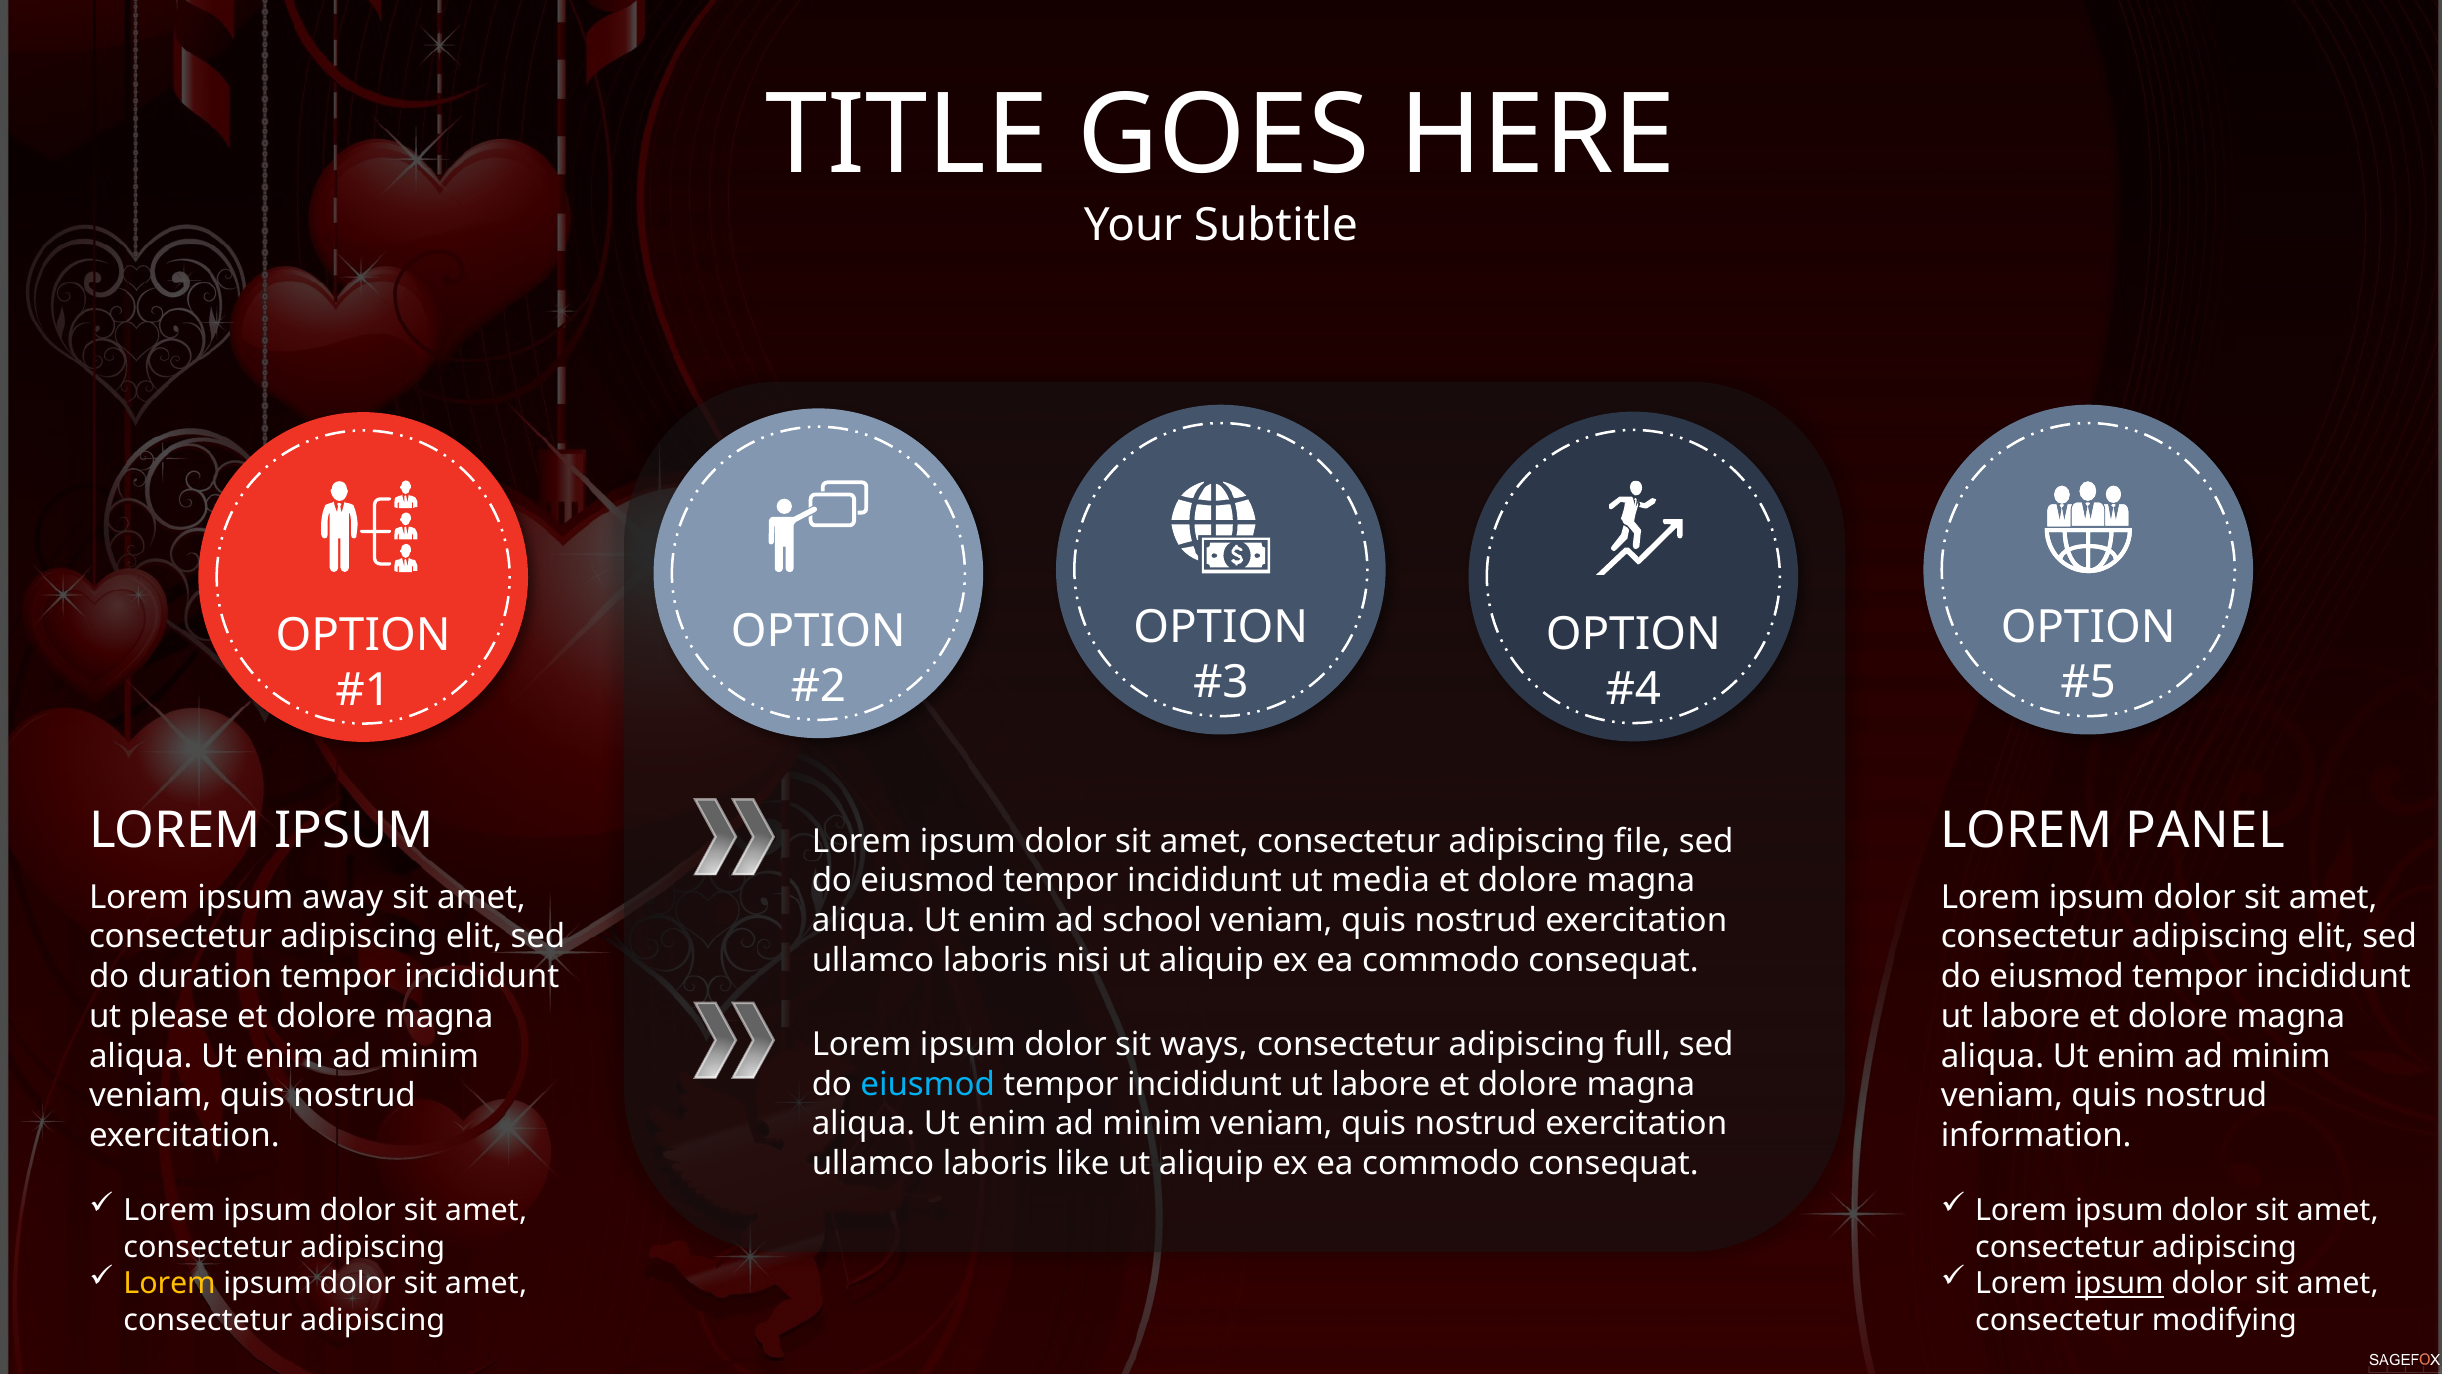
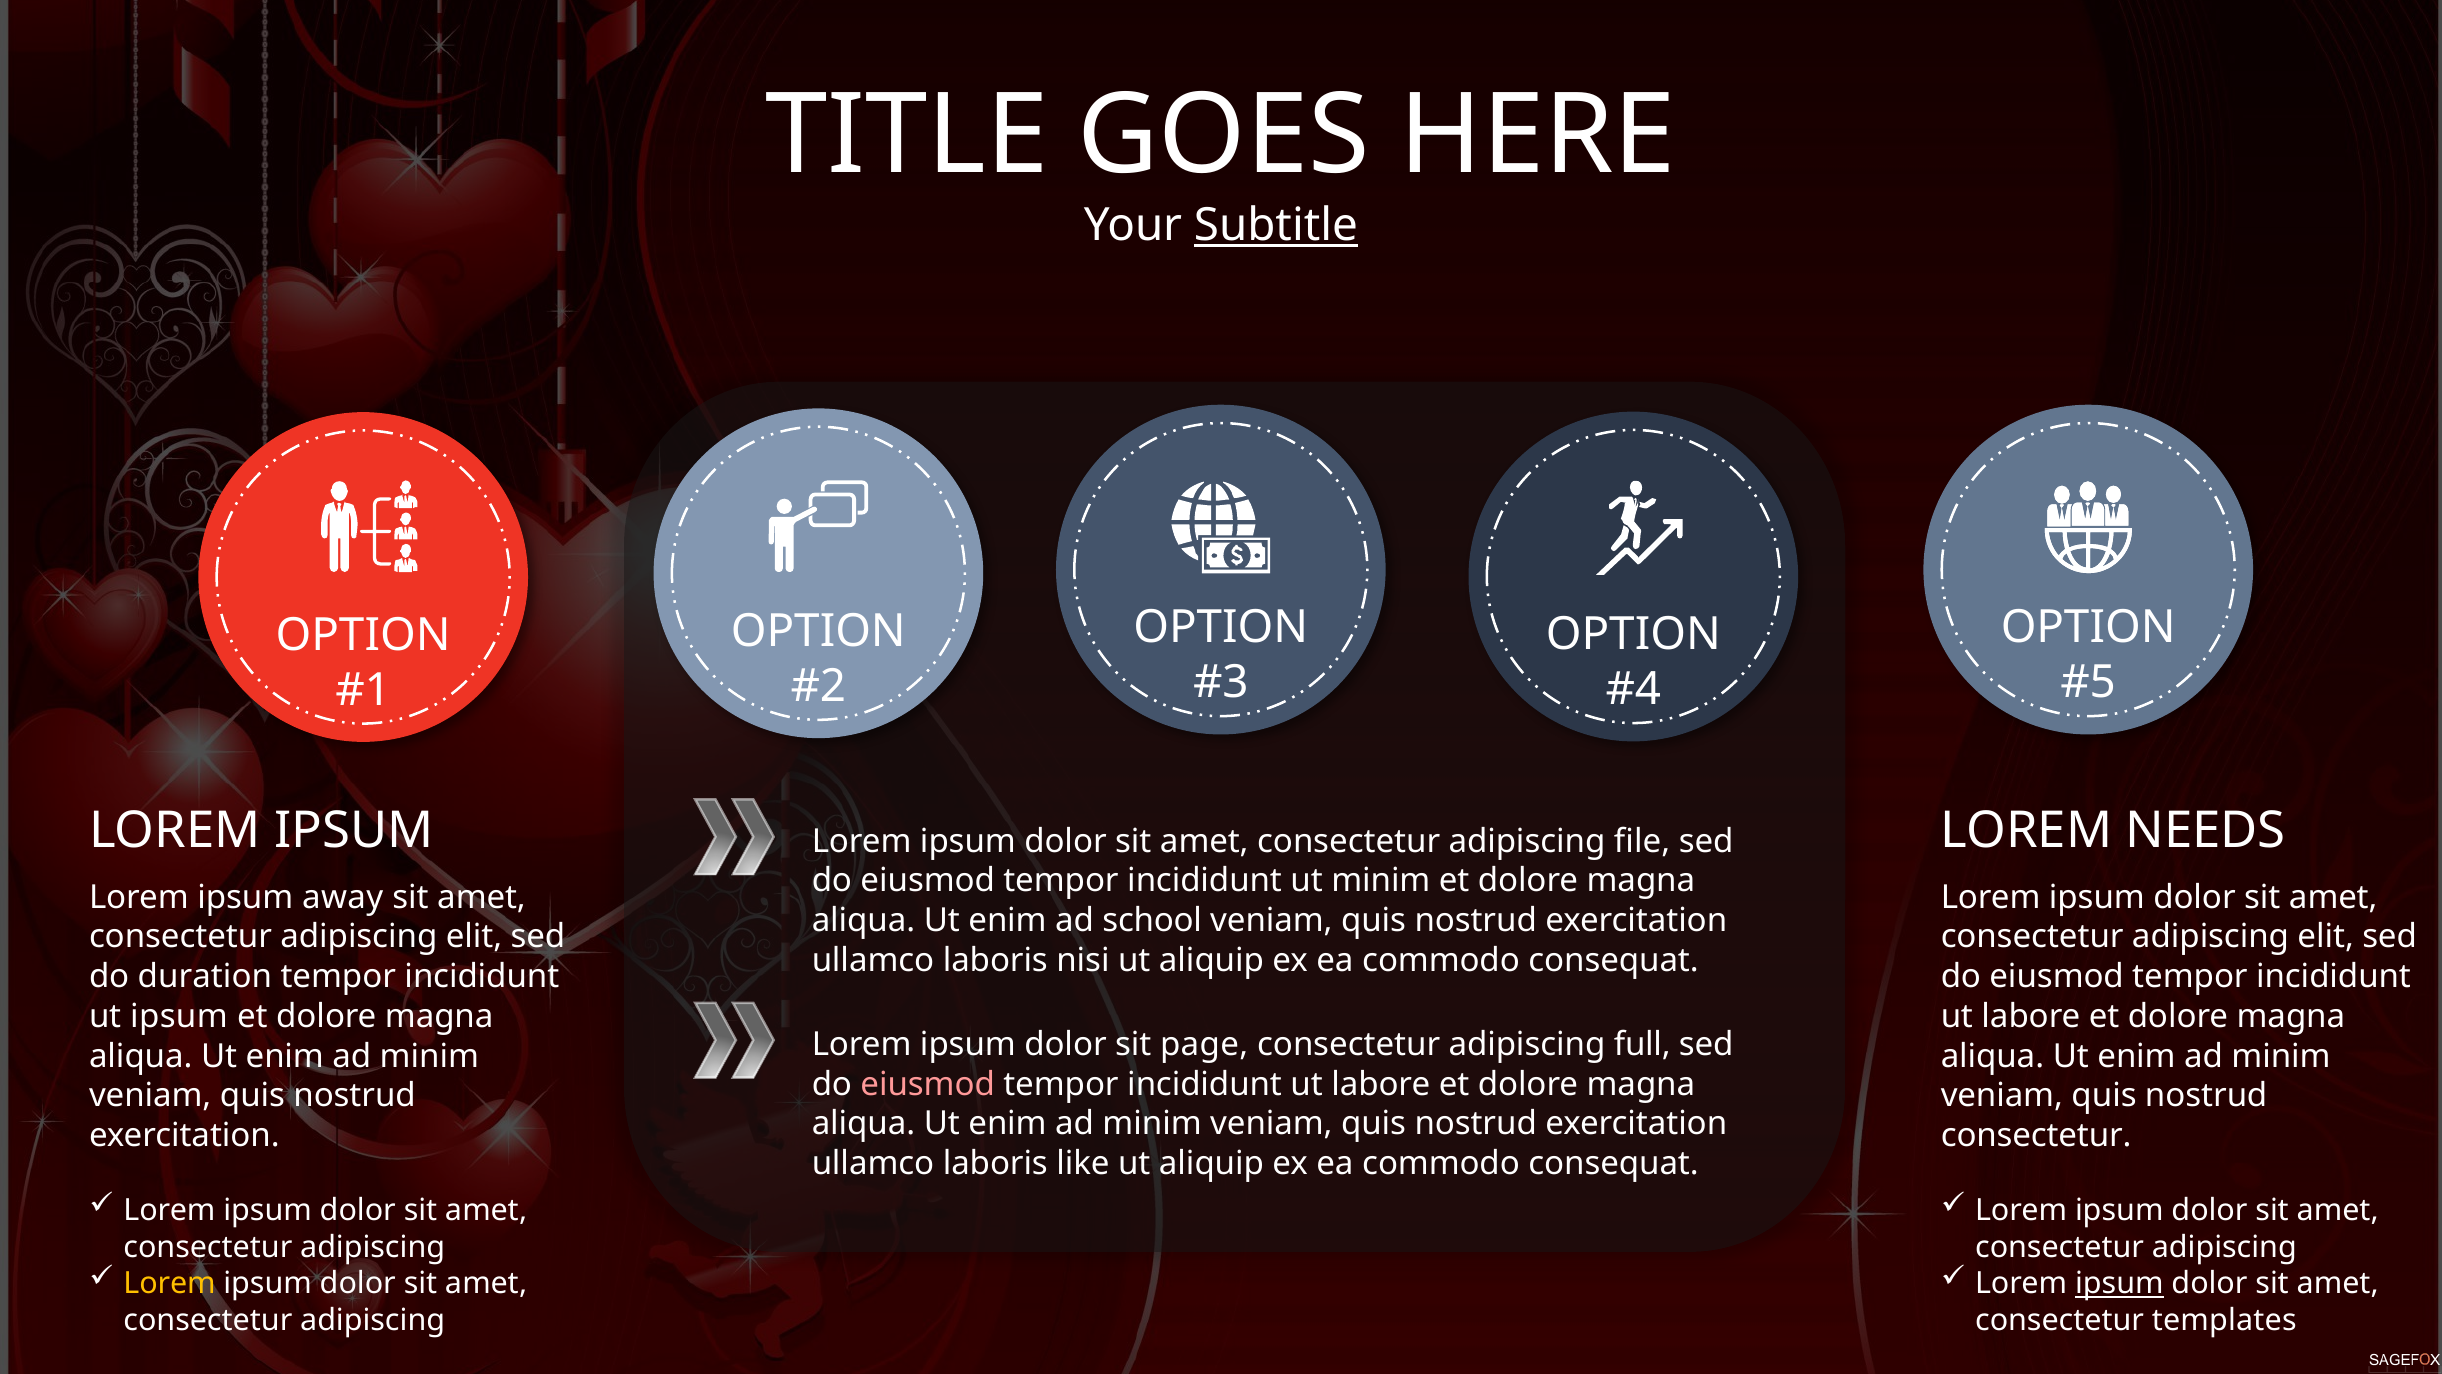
Subtitle underline: none -> present
PANEL: PANEL -> NEEDS
ut media: media -> minim
ut please: please -> ipsum
ways: ways -> page
eiusmod at (928, 1084) colour: light blue -> pink
information at (2036, 1135): information -> consectetur
modifying: modifying -> templates
